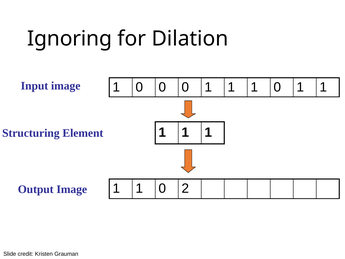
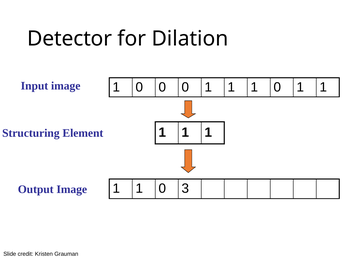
Ignoring: Ignoring -> Detector
2: 2 -> 3
